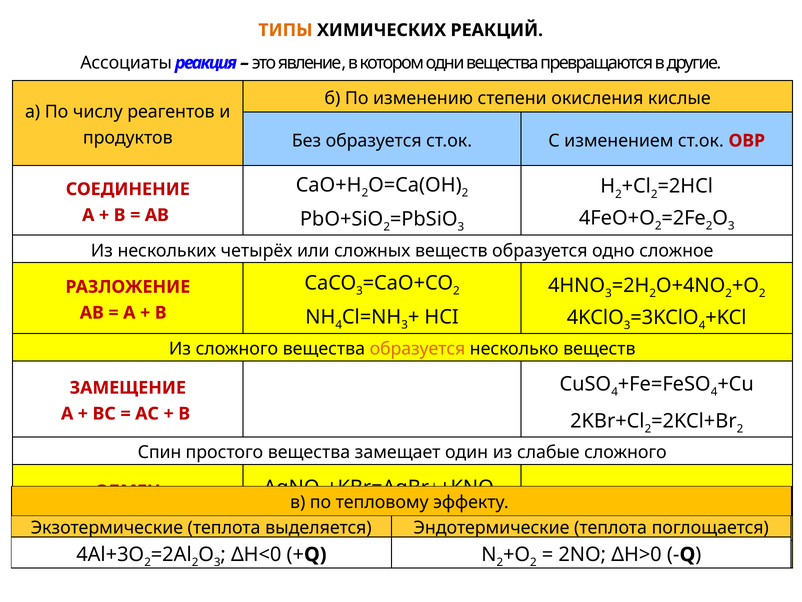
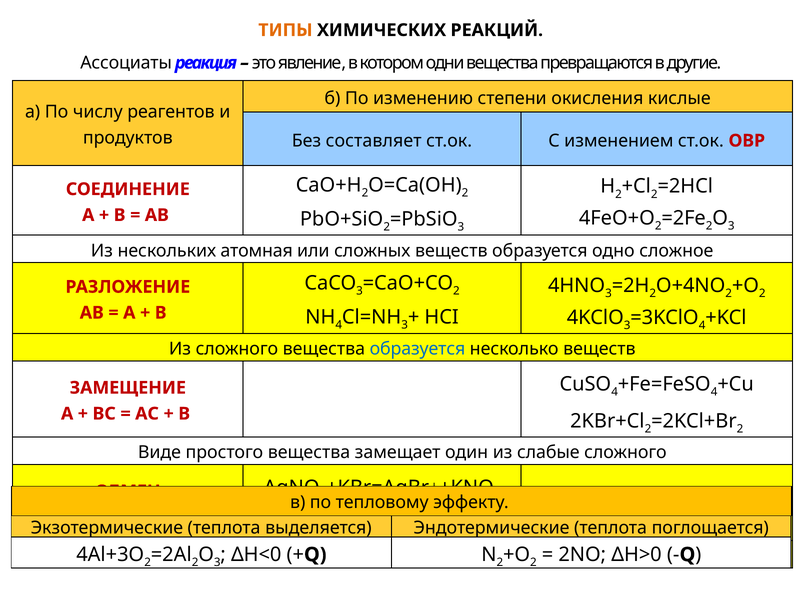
Без образуется: образуется -> составляет
четырёх: четырёх -> атомная
образуется at (417, 349) colour: orange -> blue
Спин: Спин -> Виде
